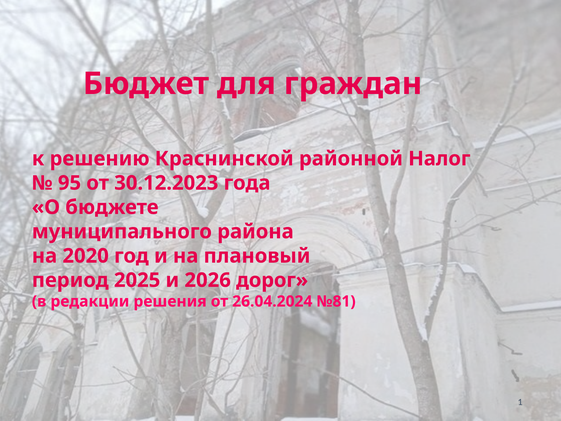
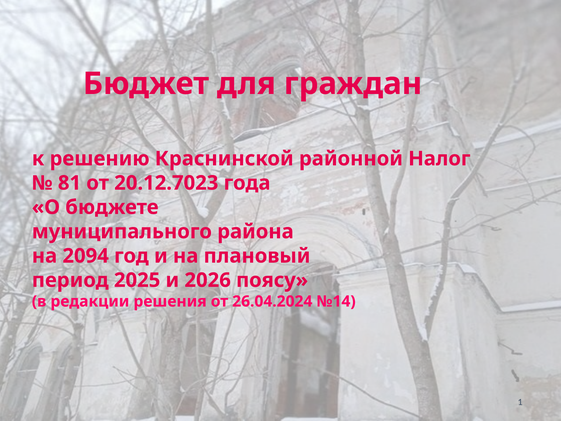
95: 95 -> 81
30.12.2023: 30.12.2023 -> 20.12.7023
2020: 2020 -> 2094
дорог: дорог -> поясу
№81: №81 -> №14
